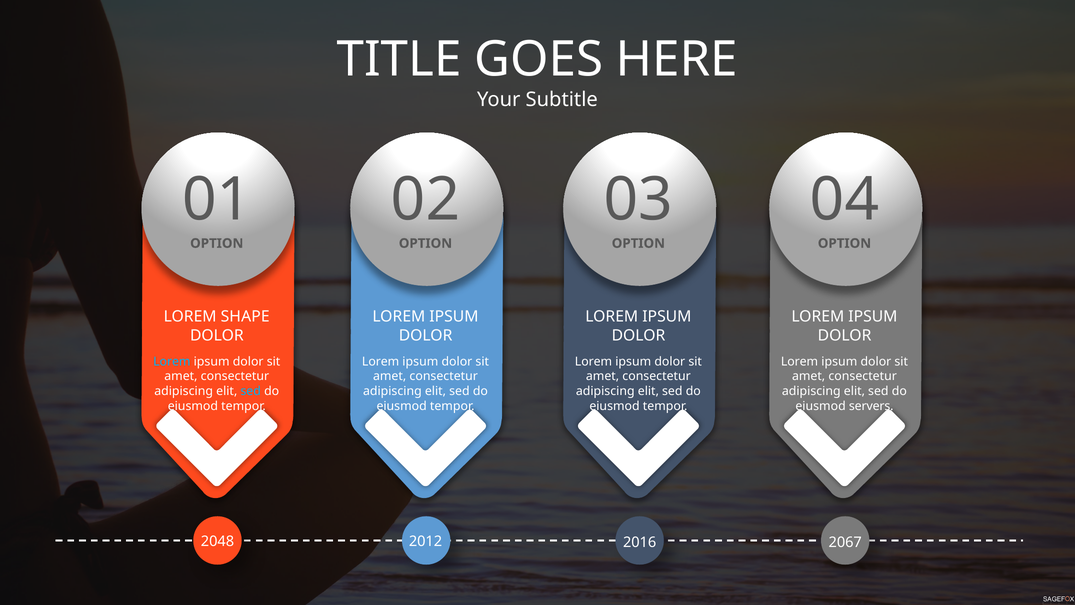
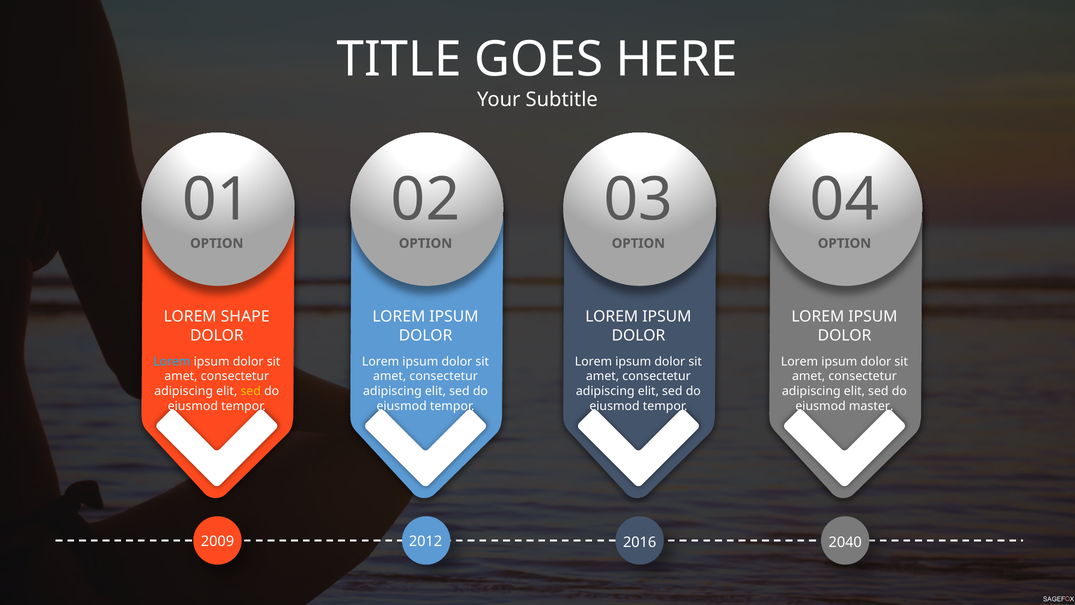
sed at (251, 391) colour: light blue -> yellow
servers: servers -> master
2048: 2048 -> 2009
2067: 2067 -> 2040
